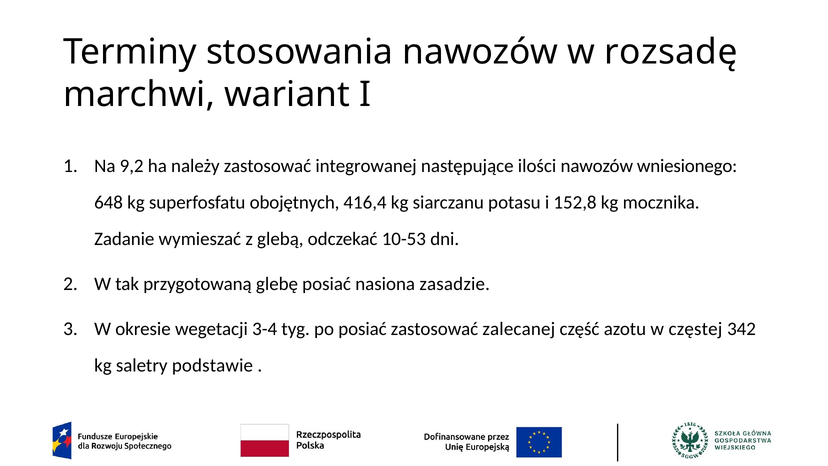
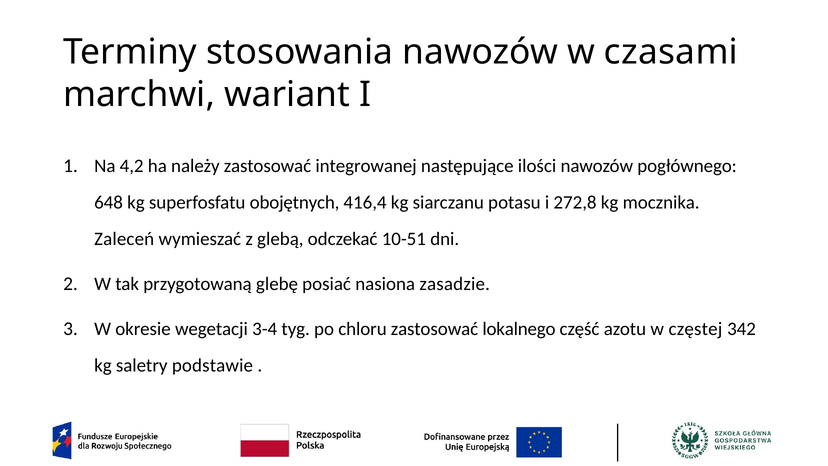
rozsadę: rozsadę -> czasami
9,2: 9,2 -> 4,2
wniesionego: wniesionego -> pogłównego
152,8: 152,8 -> 272,8
Zadanie: Zadanie -> Zaleceń
10-53: 10-53 -> 10-51
po posiać: posiać -> chloru
zalecanej: zalecanej -> lokalnego
